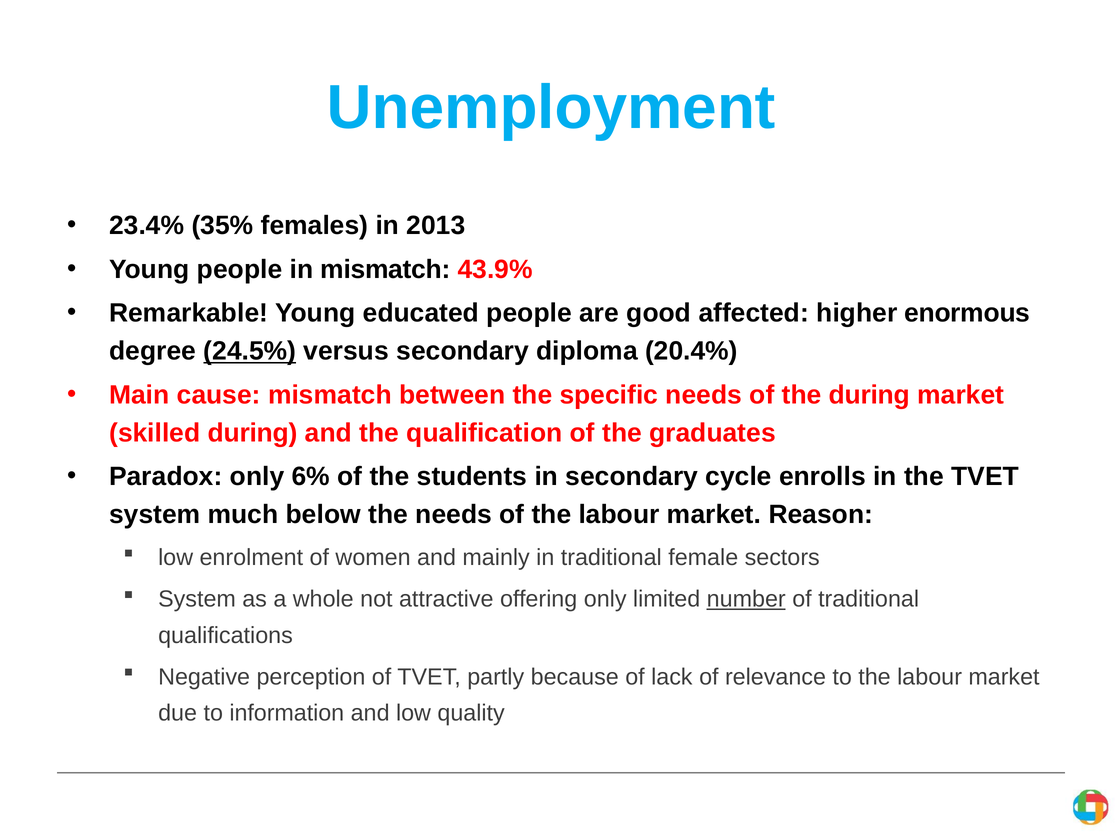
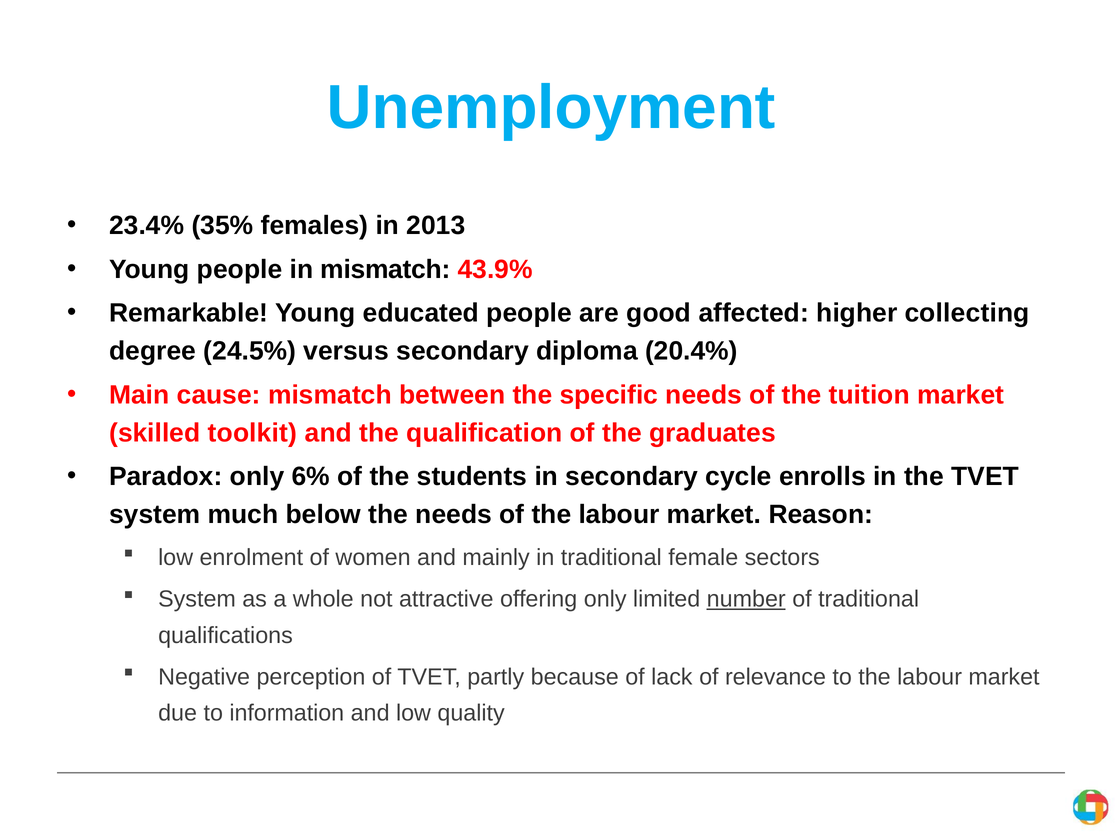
enormous: enormous -> collecting
24.5% underline: present -> none
the during: during -> tuition
skilled during: during -> toolkit
